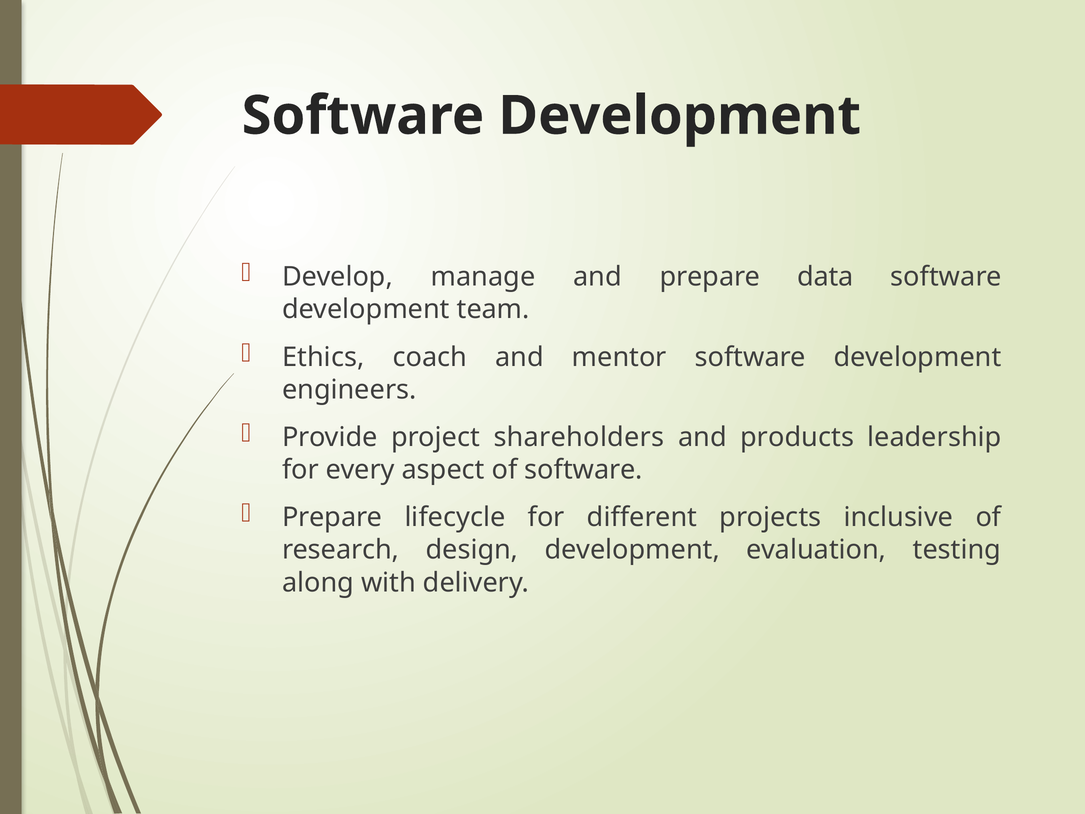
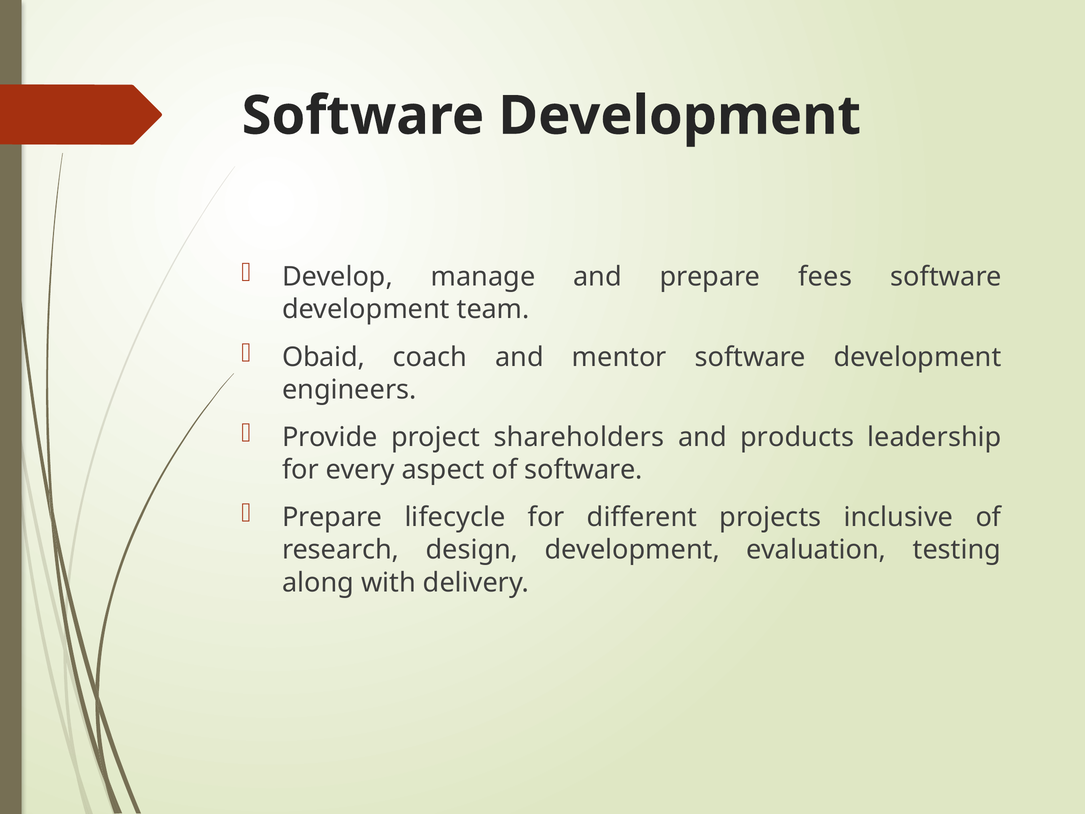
data: data -> fees
Ethics: Ethics -> Obaid
